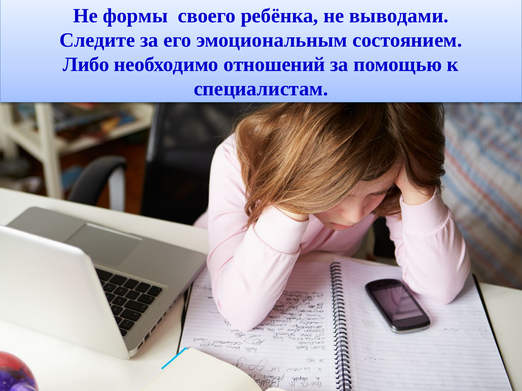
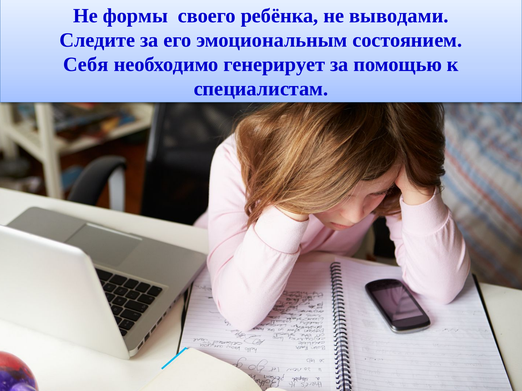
Либо: Либо -> Себя
отношений: отношений -> генерирует
